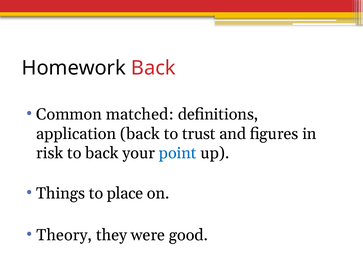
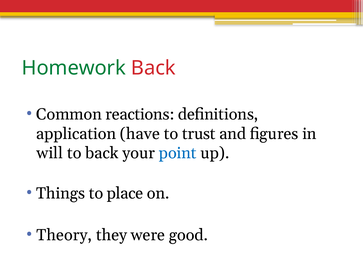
Homework colour: black -> green
matched: matched -> reactions
application back: back -> have
risk: risk -> will
